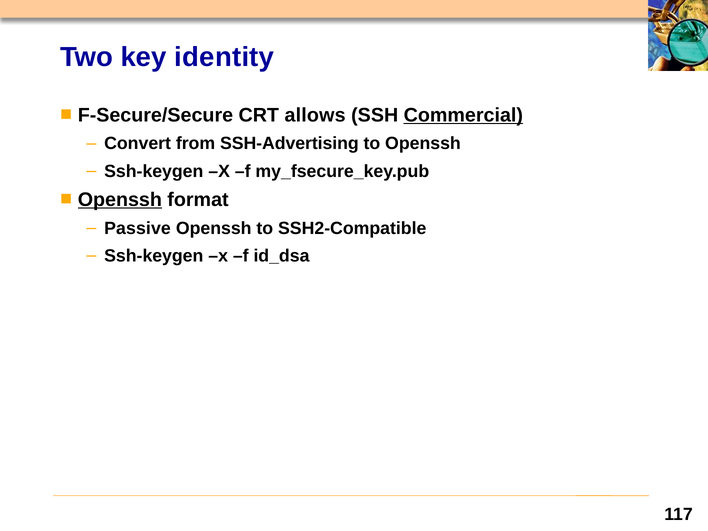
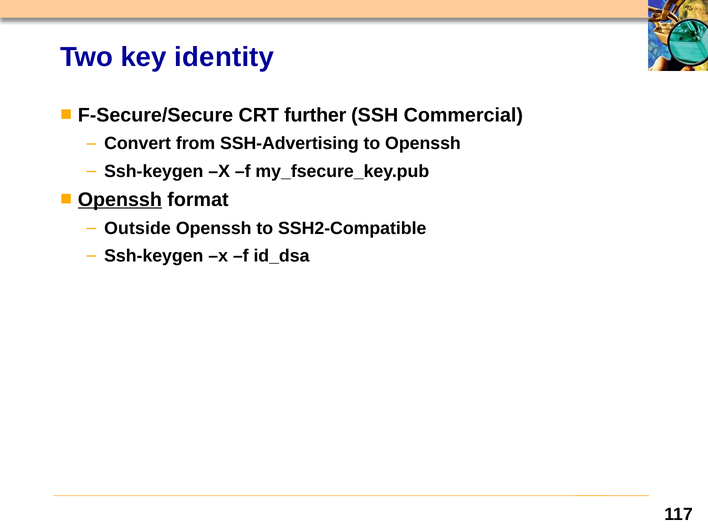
allows: allows -> further
Commercial underline: present -> none
Passive: Passive -> Outside
